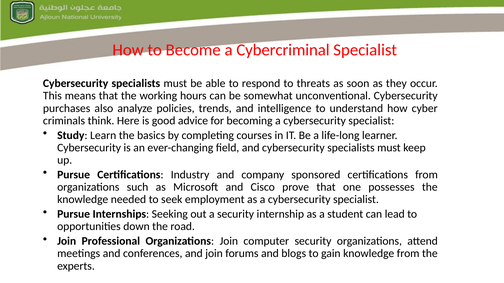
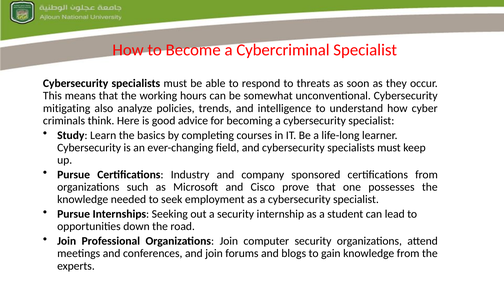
purchases: purchases -> mitigating
